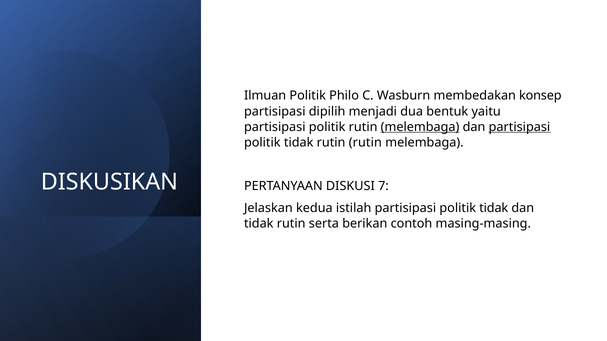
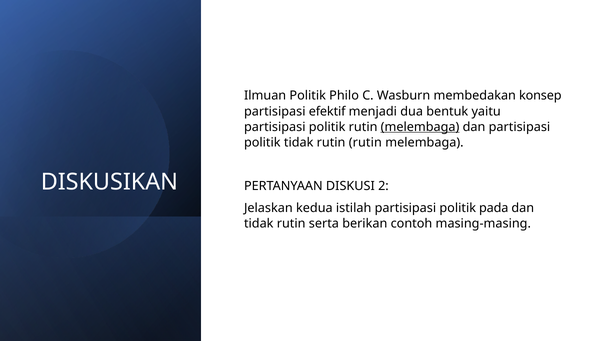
dipilih: dipilih -> efektif
partisipasi at (519, 127) underline: present -> none
7: 7 -> 2
istilah partisipasi politik tidak: tidak -> pada
